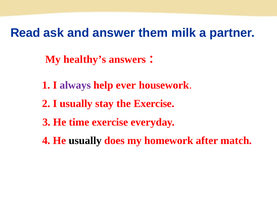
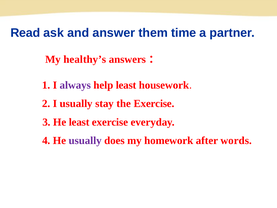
milk: milk -> time
help ever: ever -> least
He time: time -> least
usually at (85, 140) colour: black -> purple
match: match -> words
